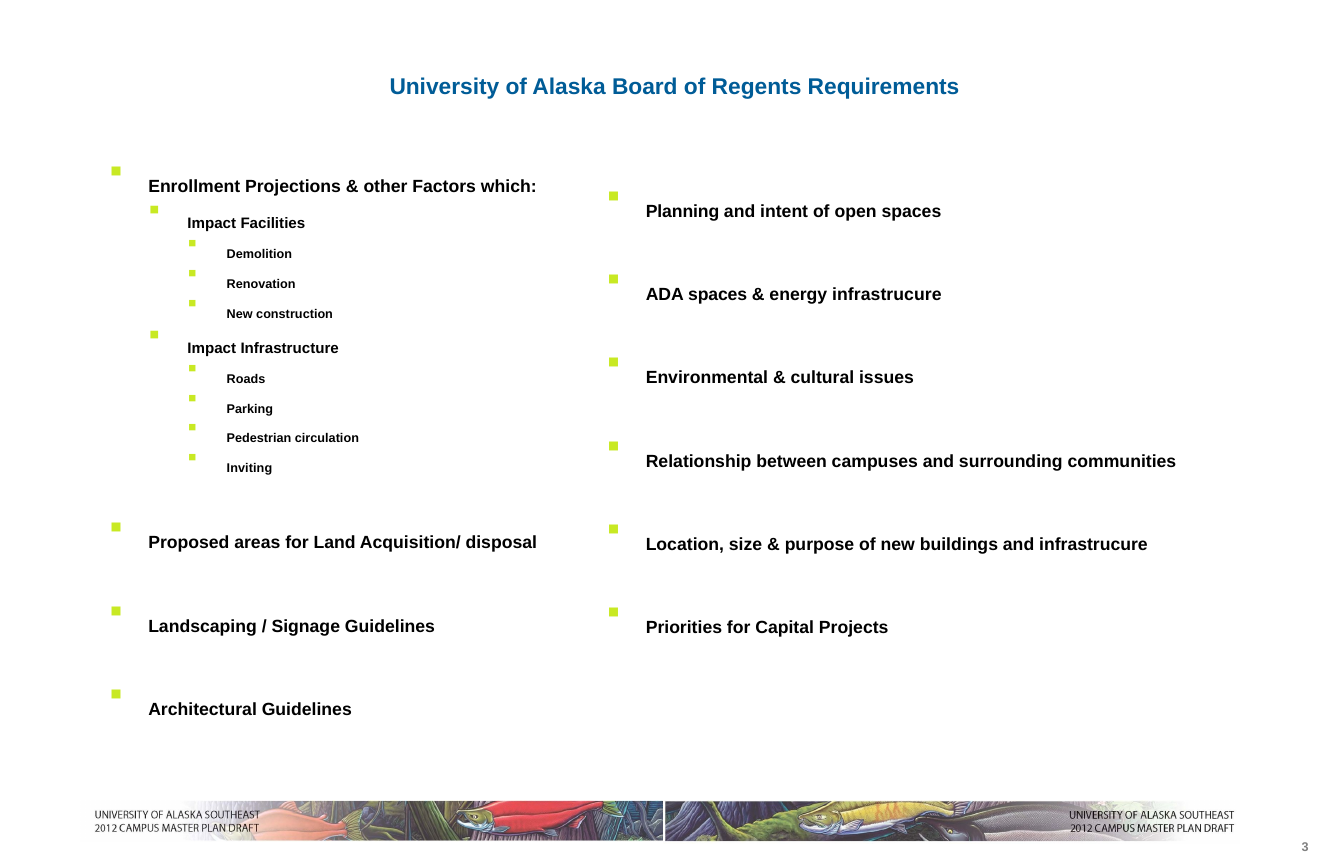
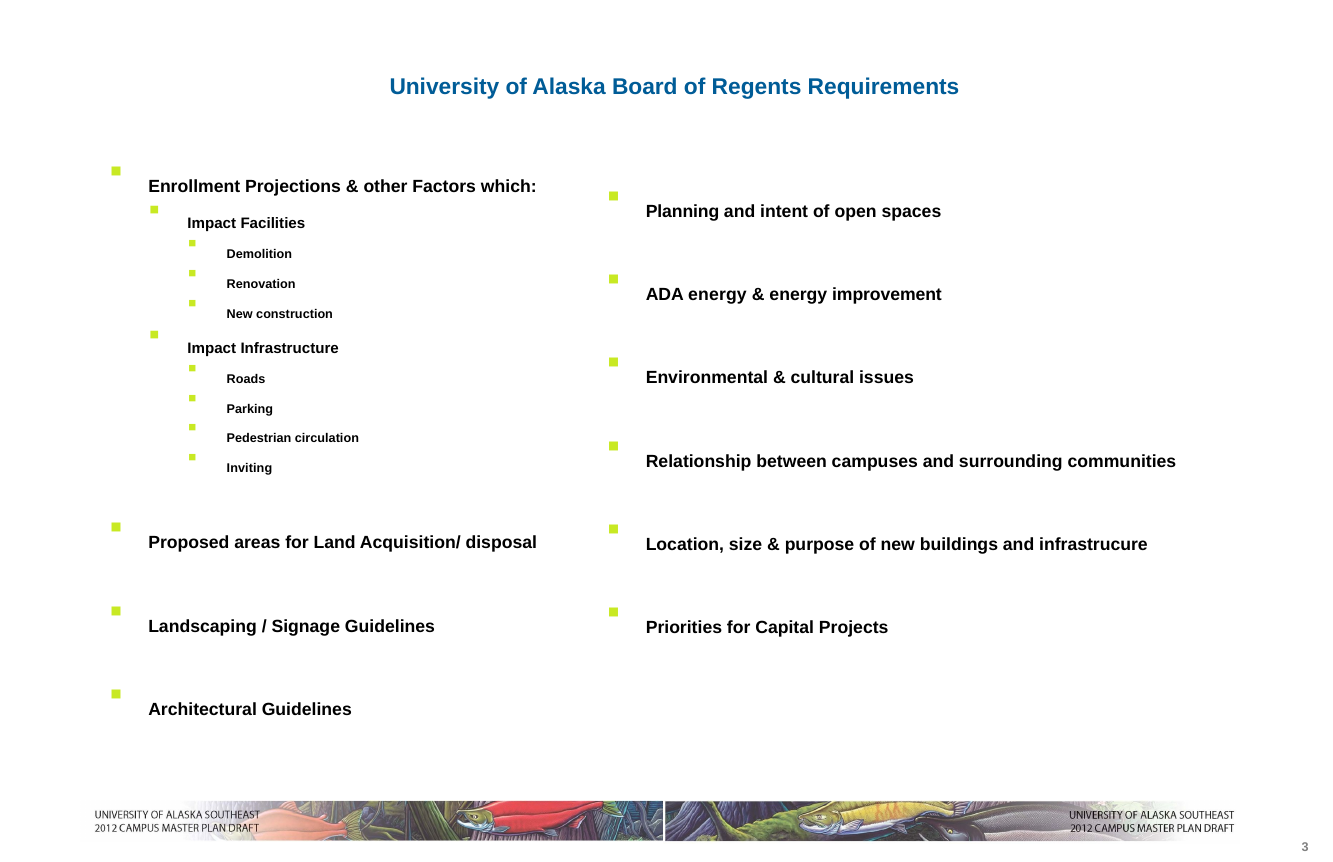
ADA spaces: spaces -> energy
energy infrastrucure: infrastrucure -> improvement
